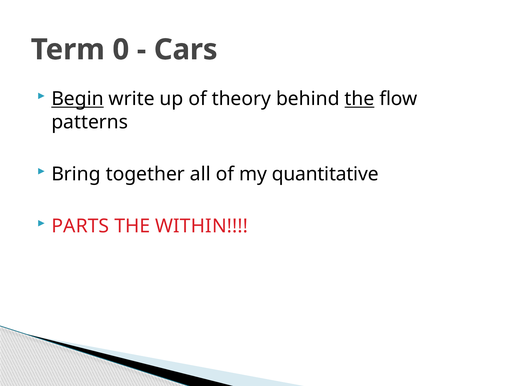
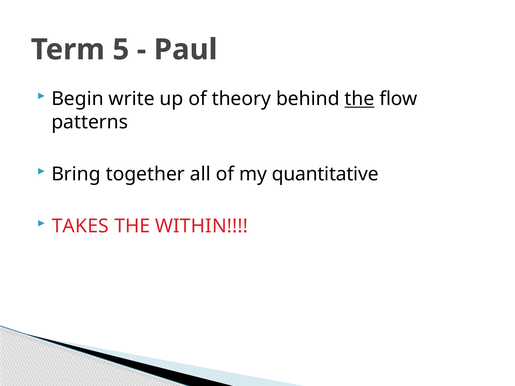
0: 0 -> 5
Cars: Cars -> Paul
Begin underline: present -> none
PARTS: PARTS -> TAKES
